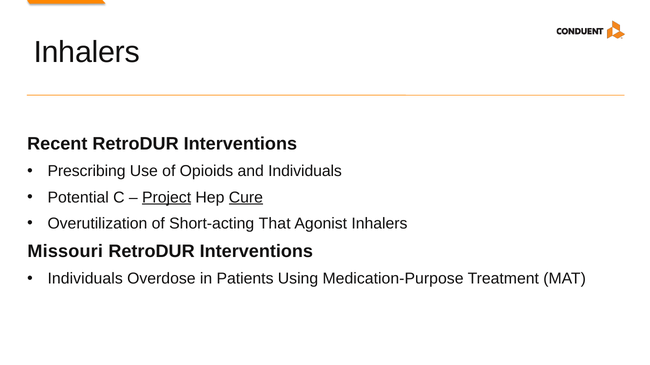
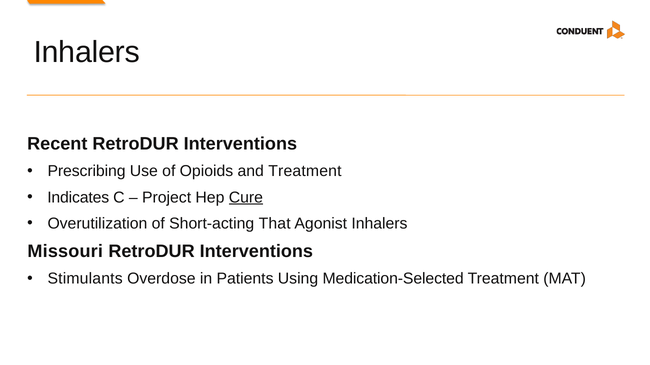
and Individuals: Individuals -> Treatment
Potential: Potential -> Indicates
Project underline: present -> none
Individuals at (85, 279): Individuals -> Stimulants
Medication-Purpose: Medication-Purpose -> Medication-Selected
